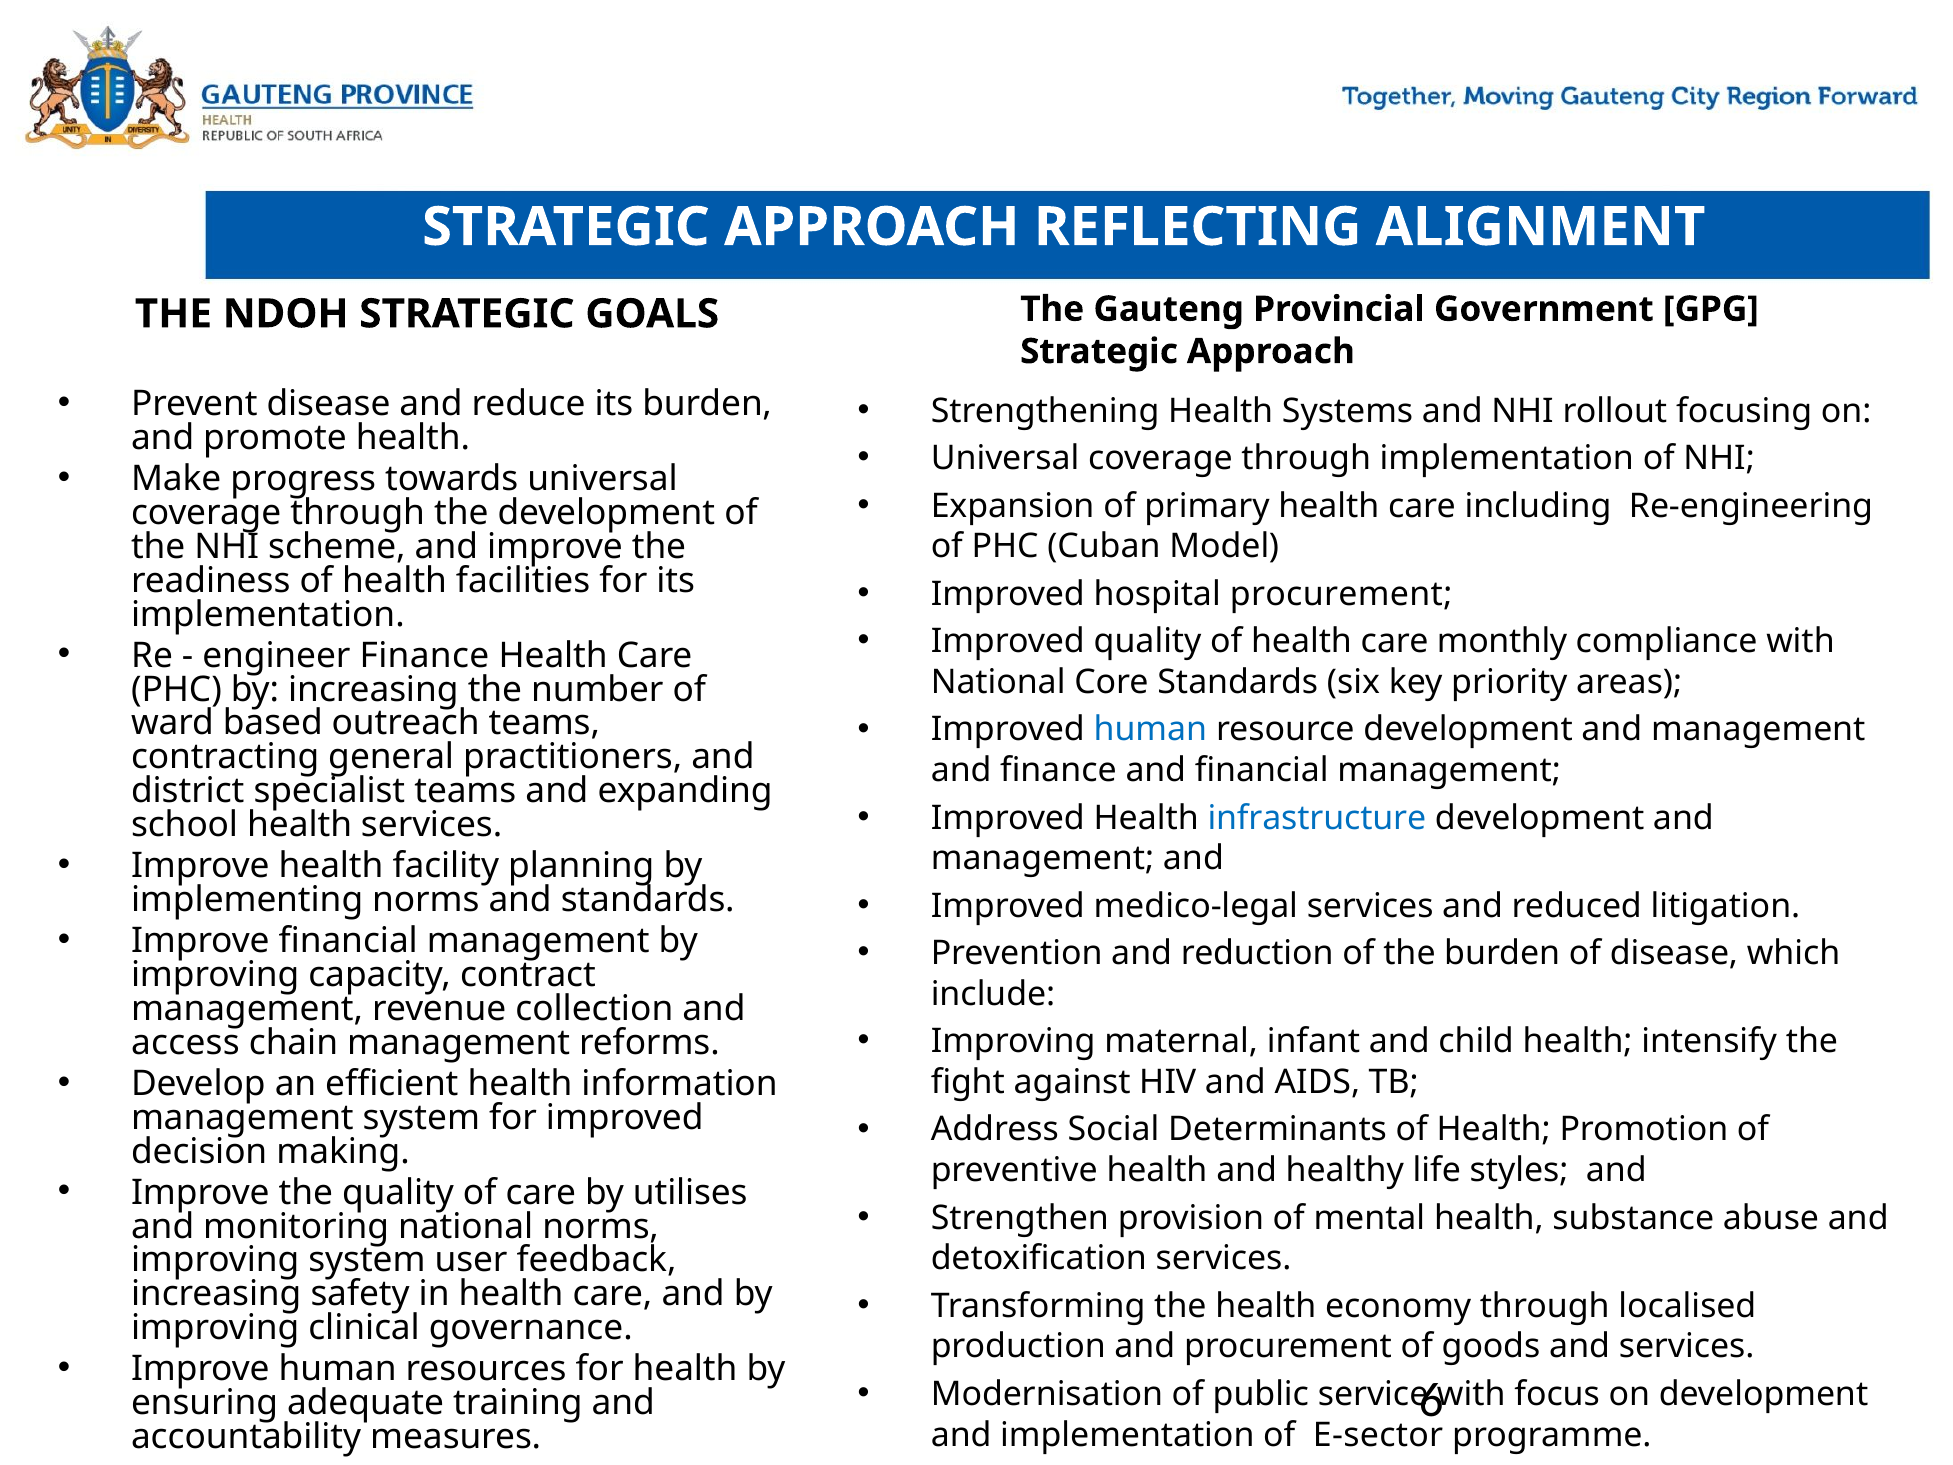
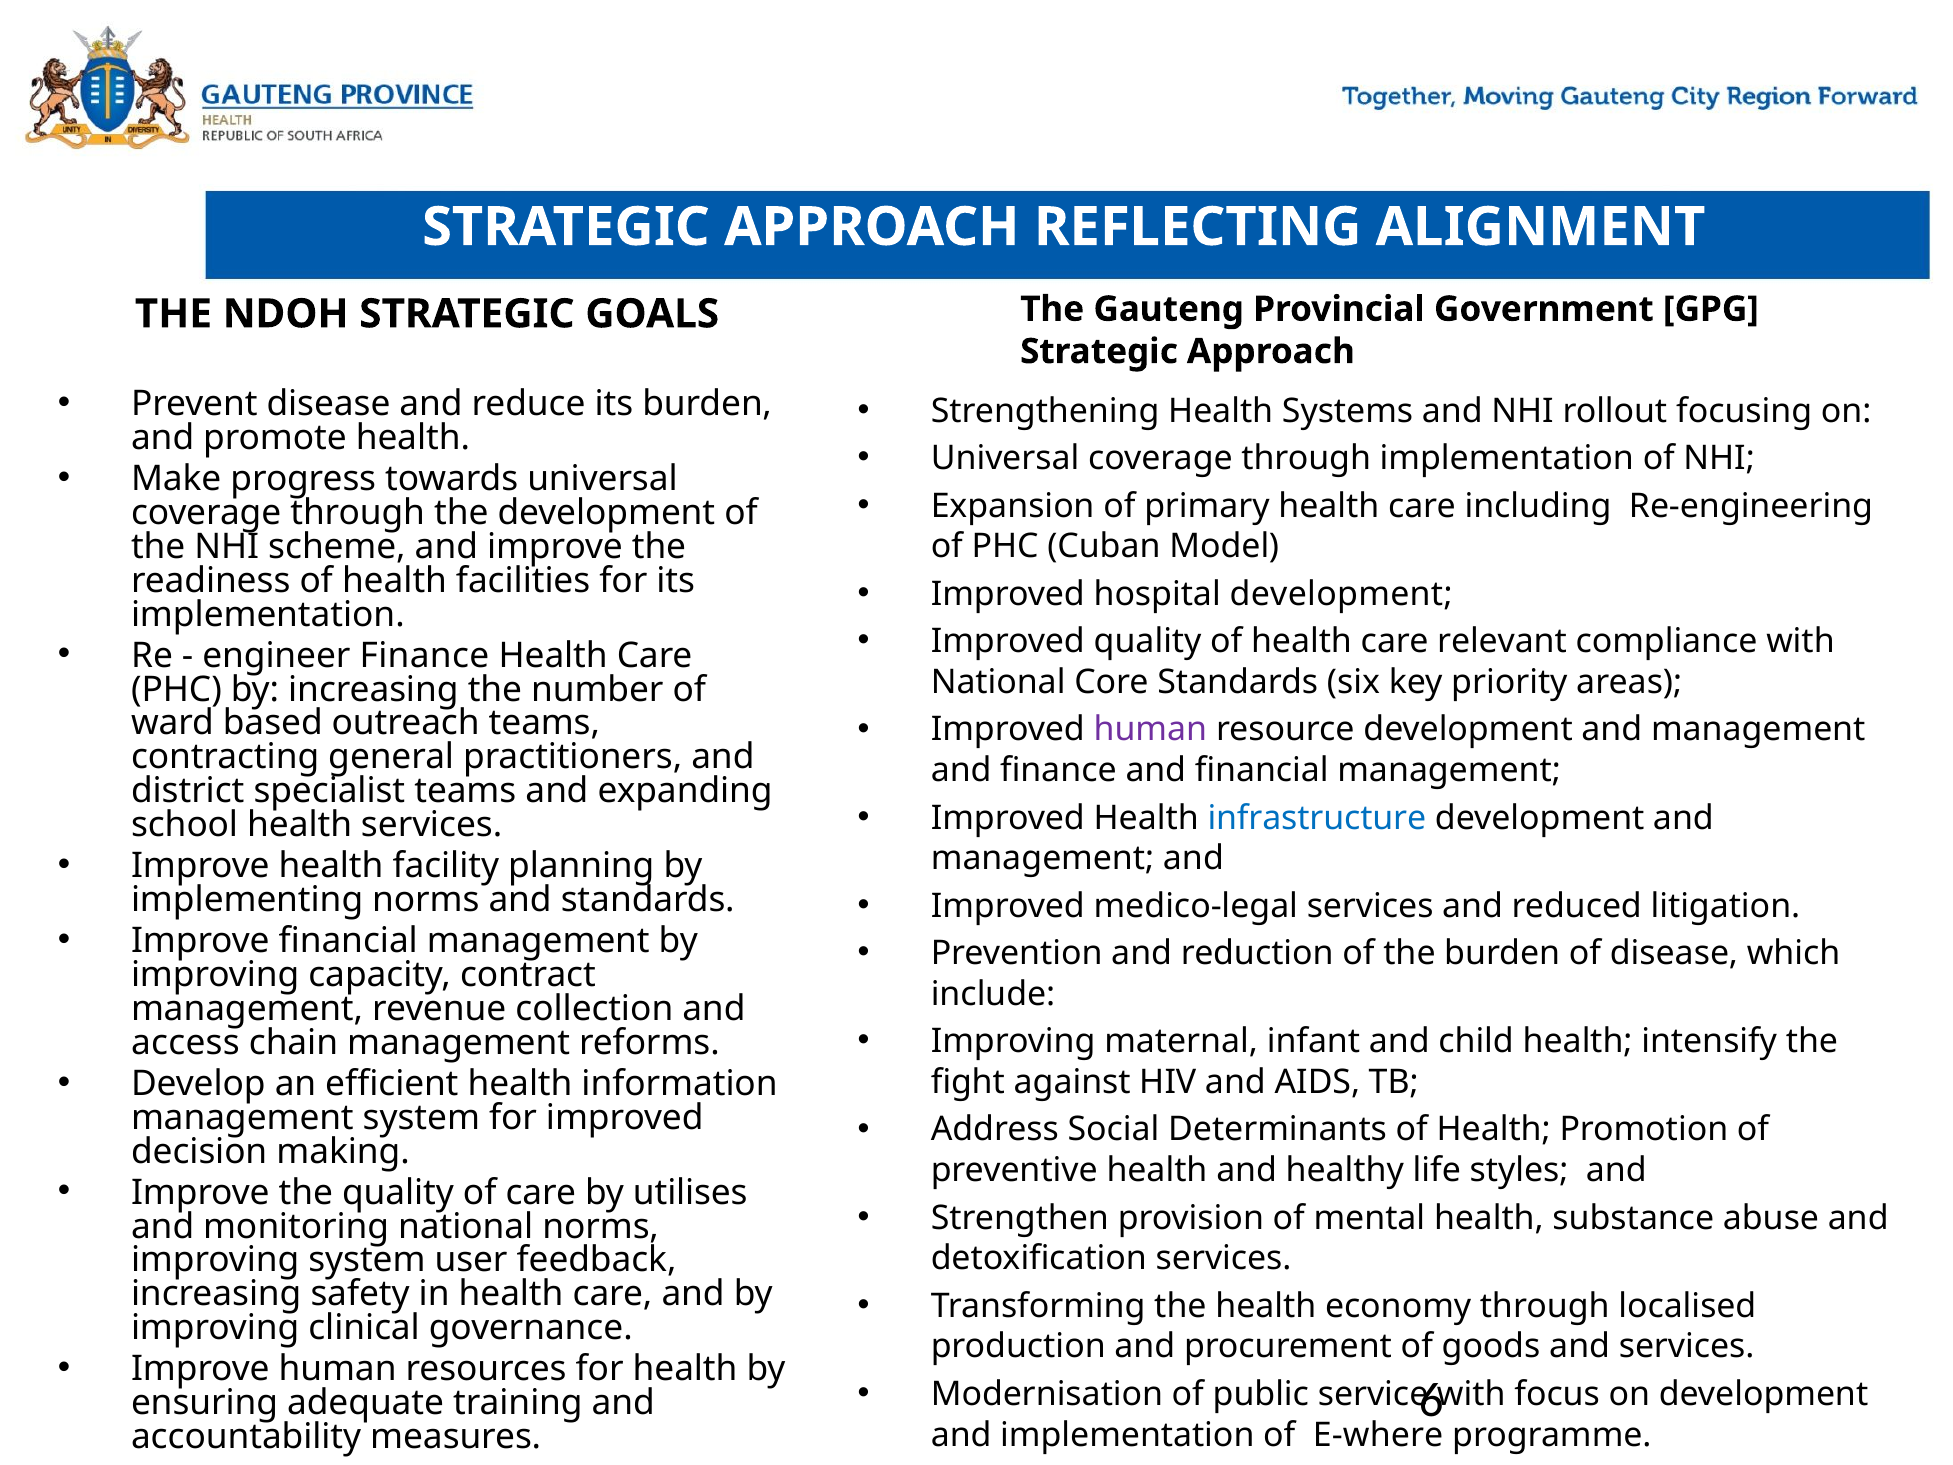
hospital procurement: procurement -> development
monthly: monthly -> relevant
human at (1150, 730) colour: blue -> purple
E-sector: E-sector -> E-where
